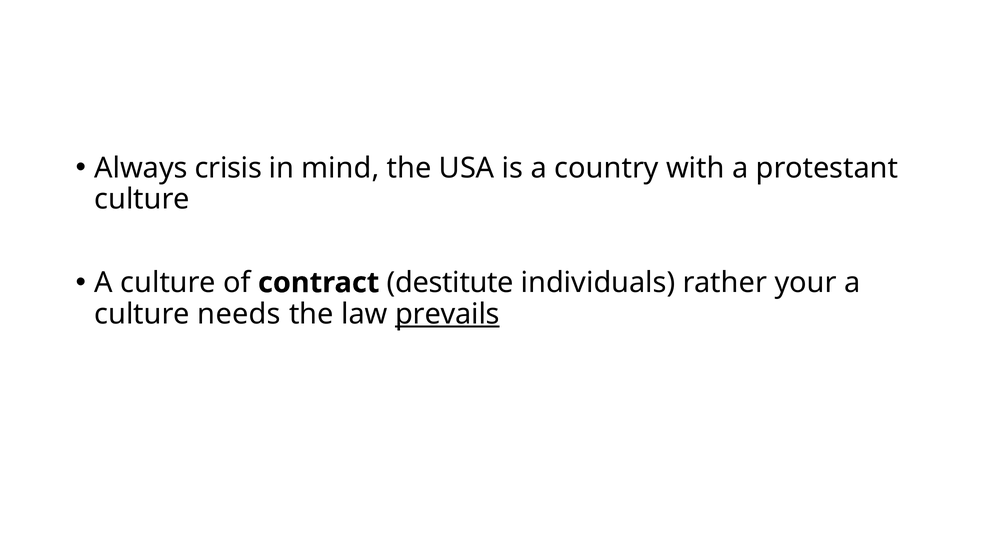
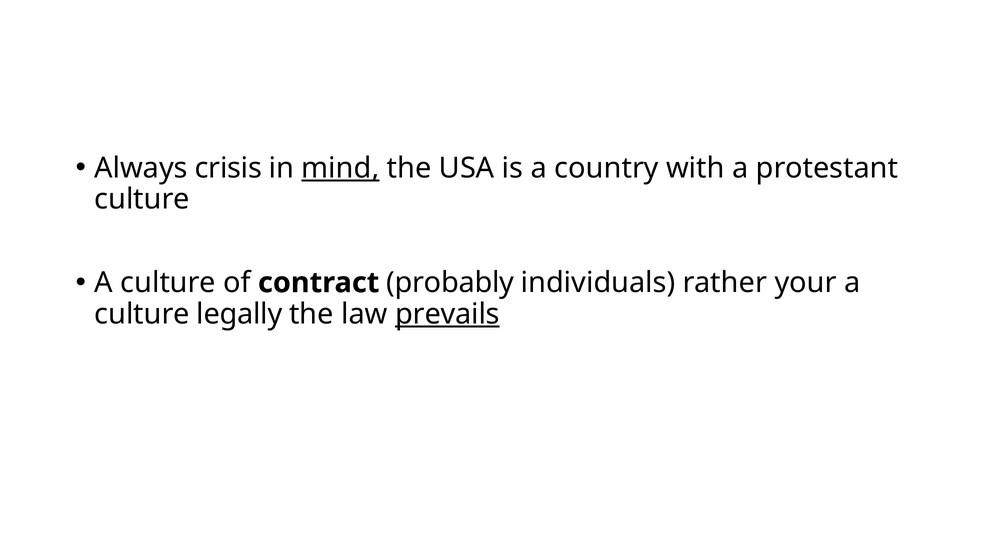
mind underline: none -> present
destitute: destitute -> probably
needs: needs -> legally
